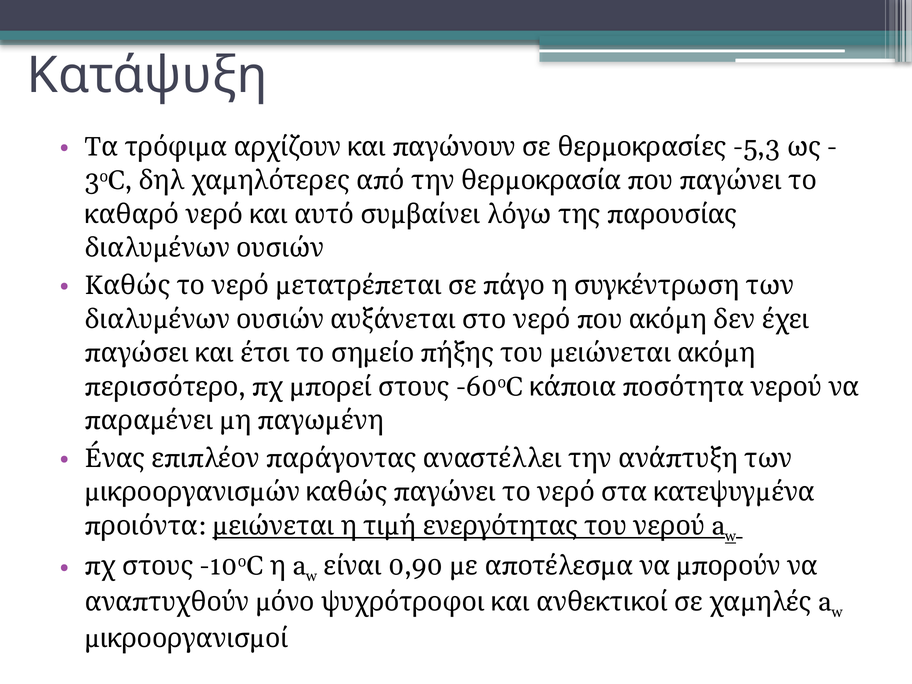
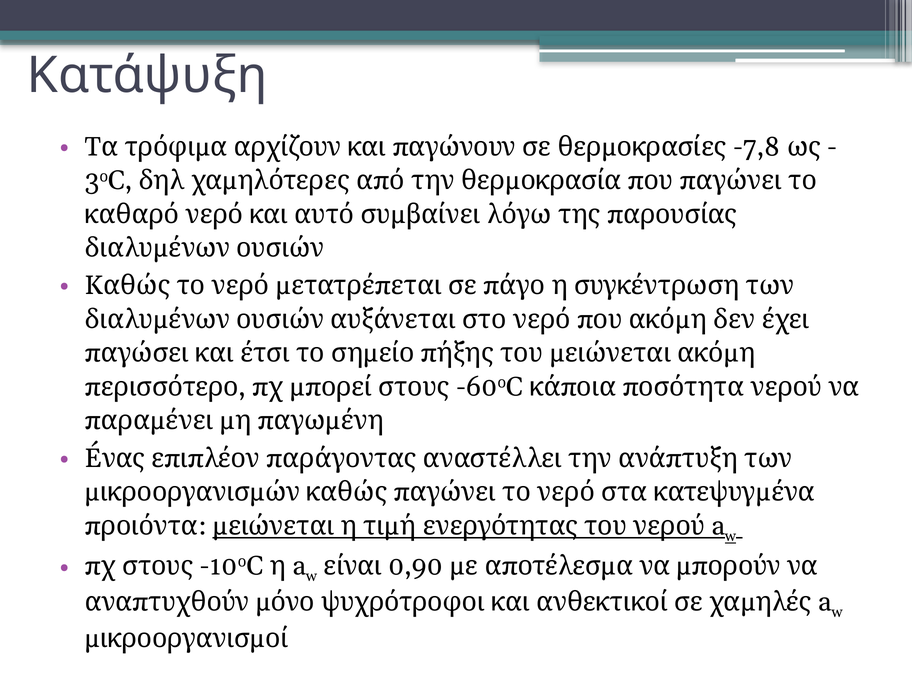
-5,3: -5,3 -> -7,8
